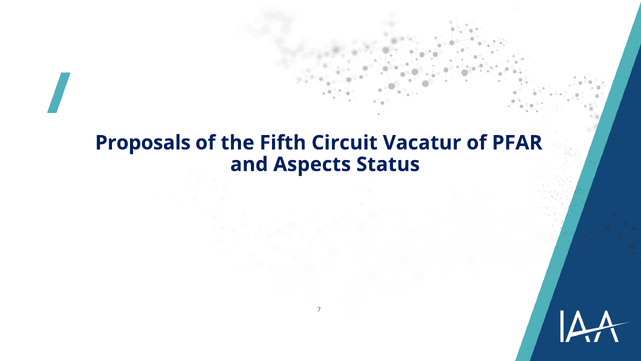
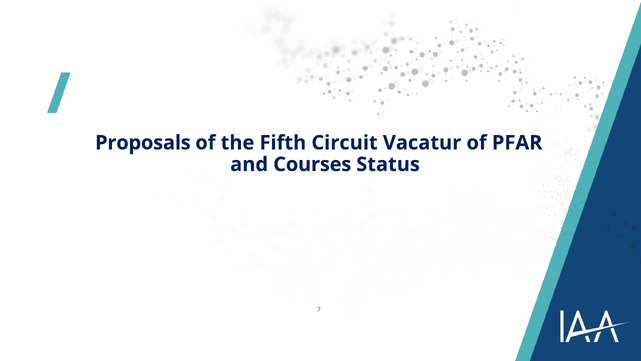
Aspects: Aspects -> Courses
